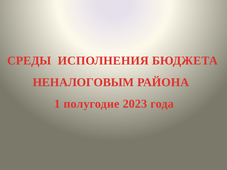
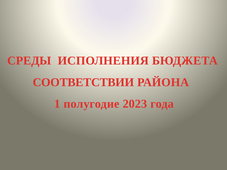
НЕНАЛОГОВЫМ: НЕНАЛОГОВЫМ -> СООТВЕТСТВИИ
